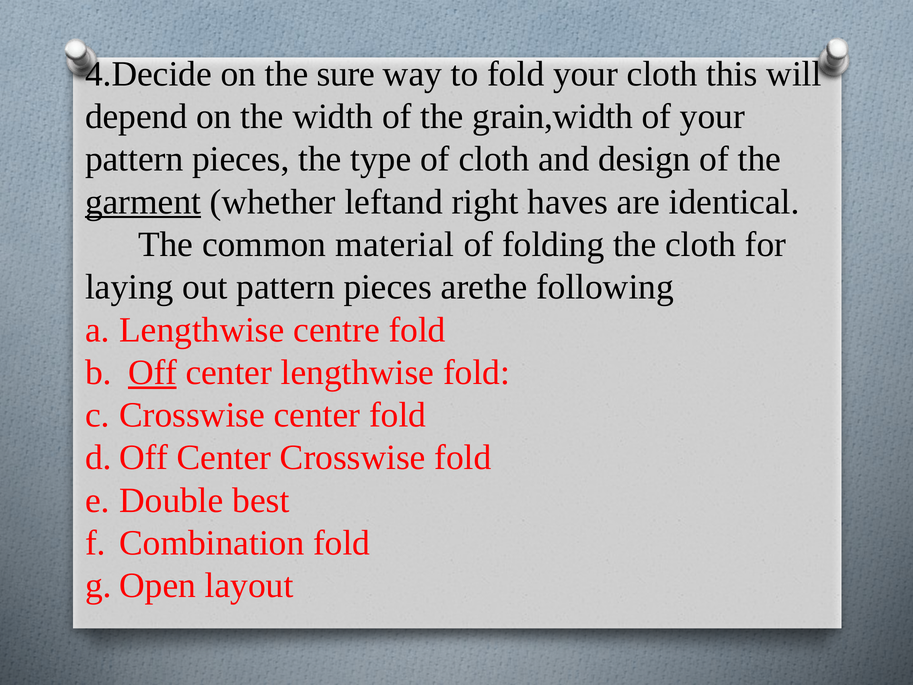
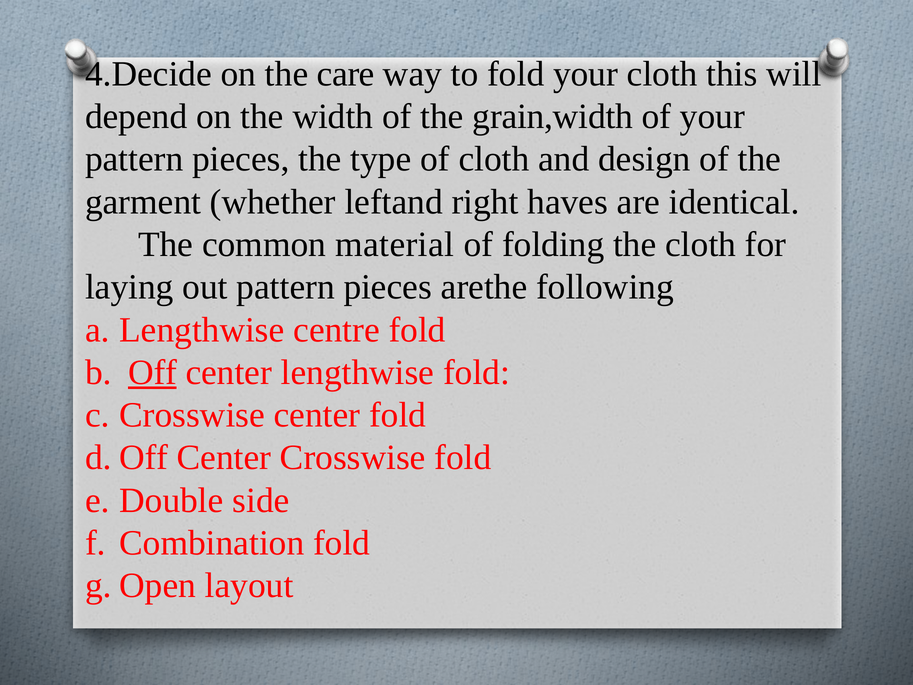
sure: sure -> care
garment underline: present -> none
best: best -> side
